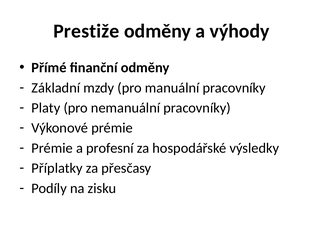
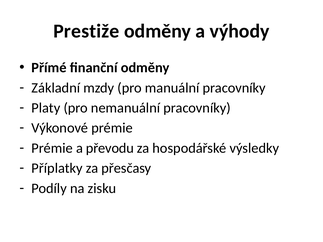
profesní: profesní -> převodu
